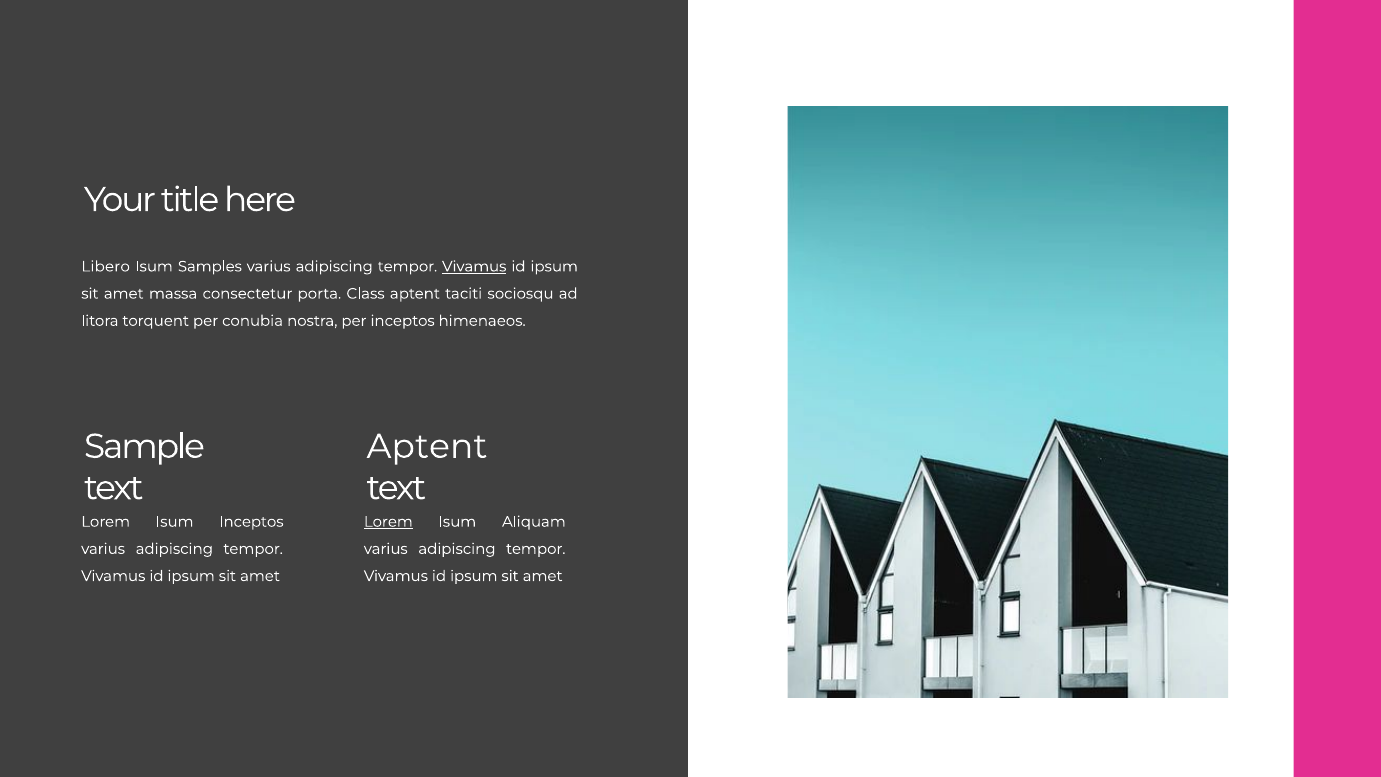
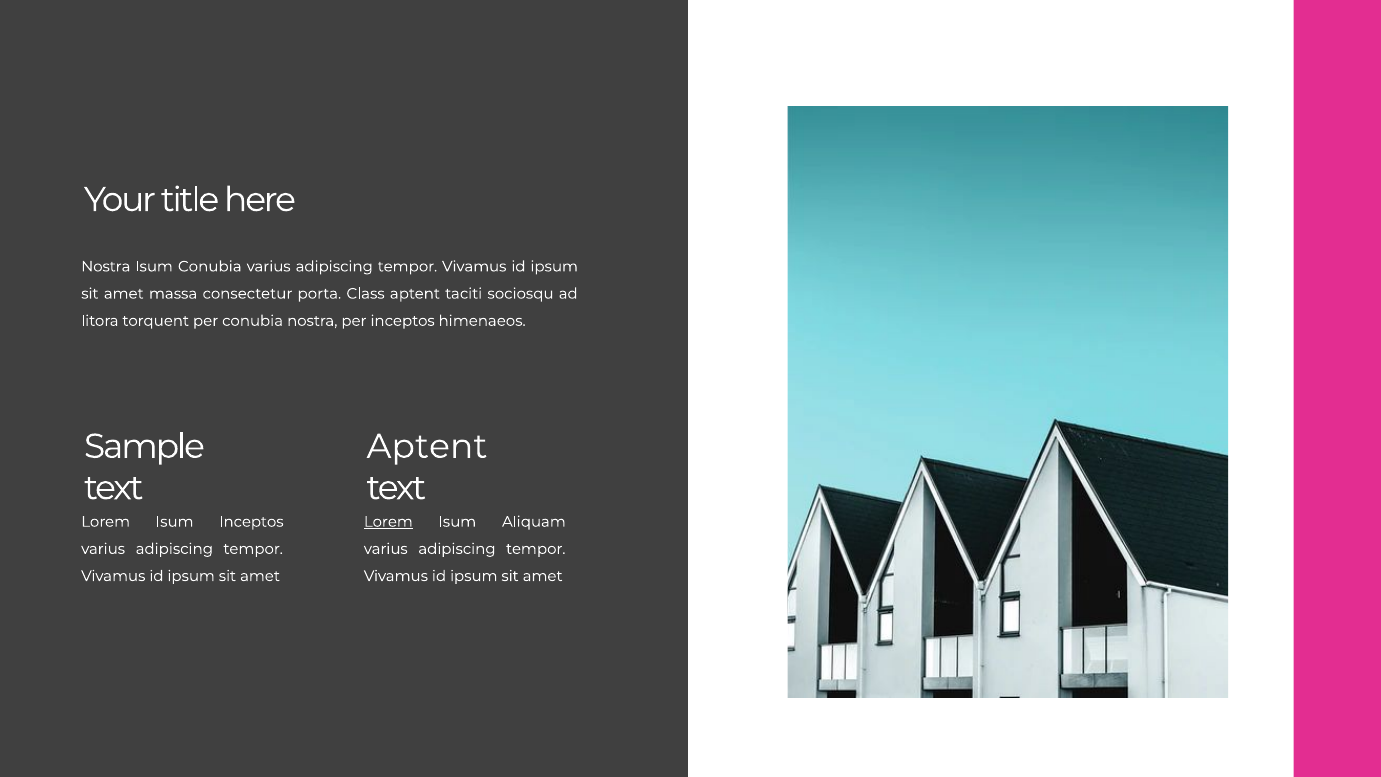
Libero at (106, 266): Libero -> Nostra
Isum Samples: Samples -> Conubia
Vivamus at (474, 266) underline: present -> none
